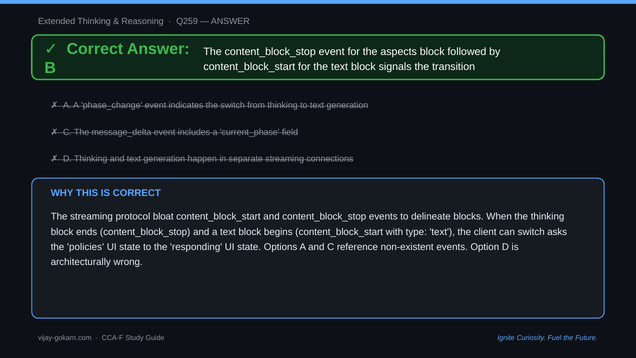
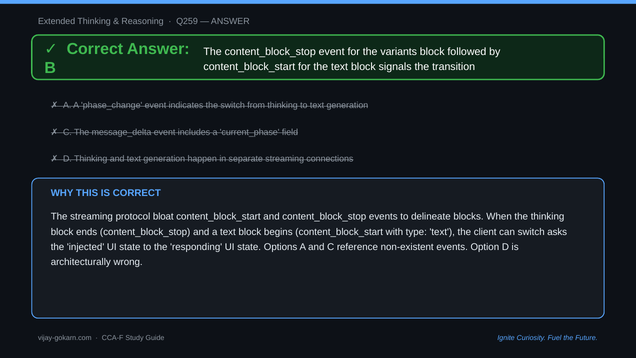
aspects: aspects -> variants
policies: policies -> injected
